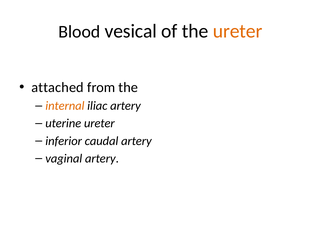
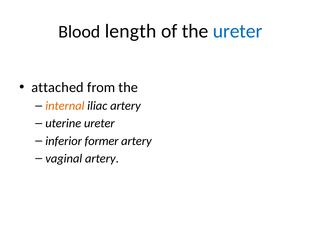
vesical: vesical -> length
ureter at (238, 31) colour: orange -> blue
caudal: caudal -> former
